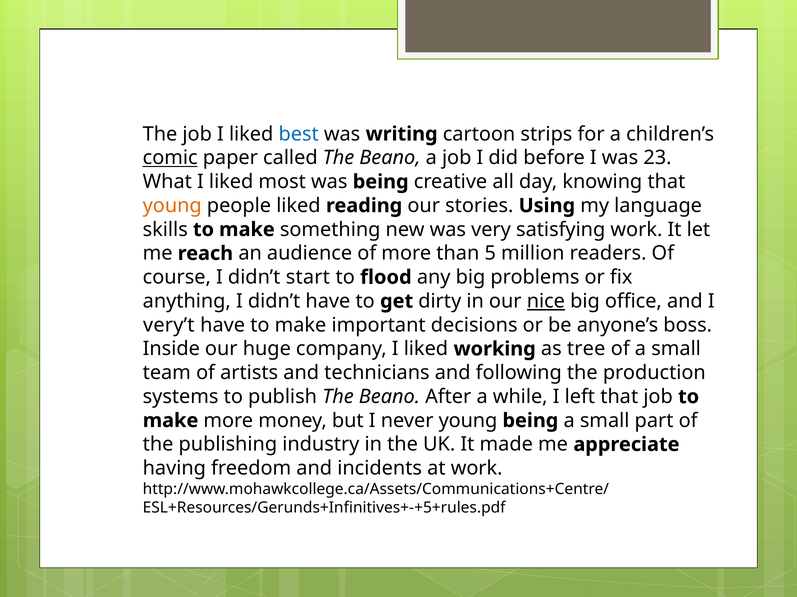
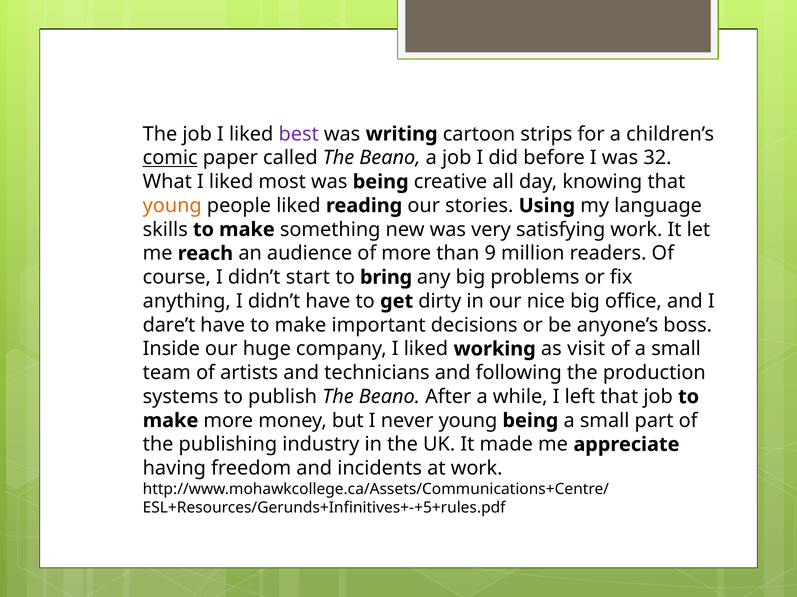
best colour: blue -> purple
23: 23 -> 32
5: 5 -> 9
flood: flood -> bring
nice underline: present -> none
very’t: very’t -> dare’t
tree: tree -> visit
